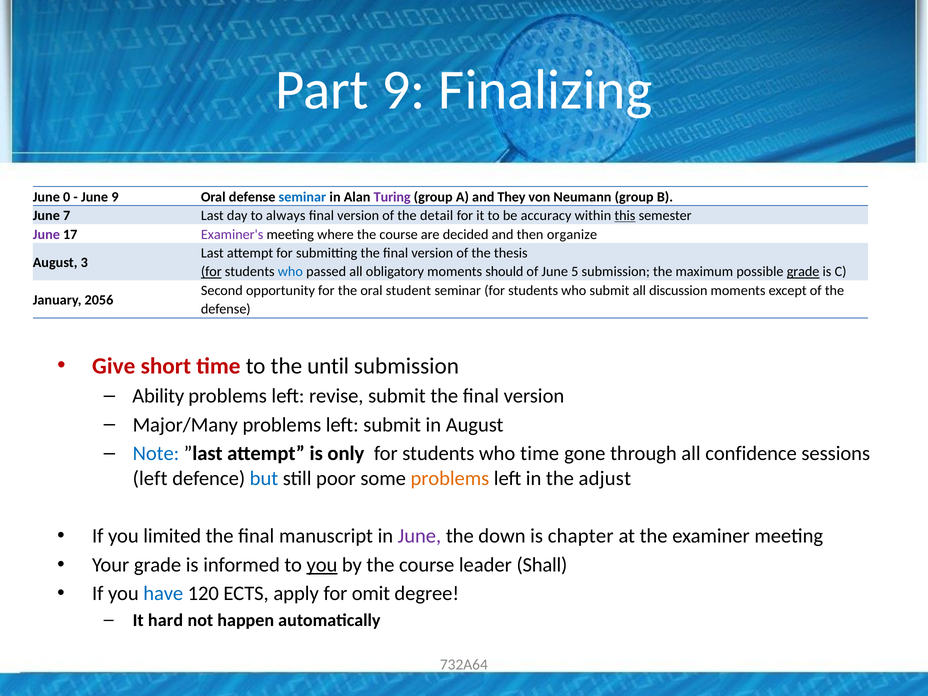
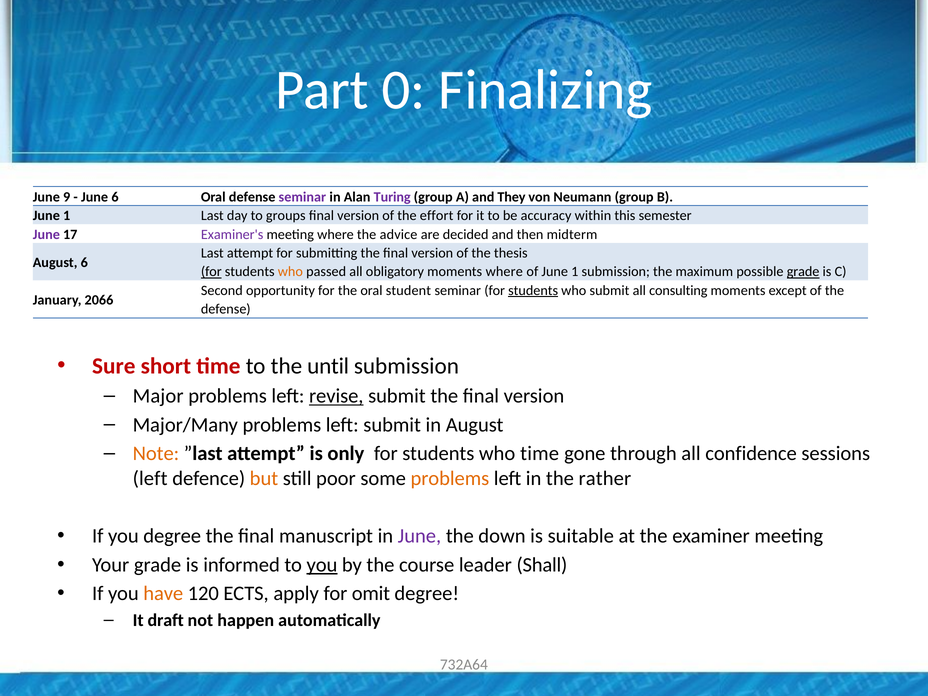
Part 9: 9 -> 0
0: 0 -> 9
June 9: 9 -> 6
seminar at (302, 197) colour: blue -> purple
7 at (67, 216): 7 -> 1
always: always -> groups
detail: detail -> effort
this underline: present -> none
where the course: course -> advice
organize: organize -> midterm
August 3: 3 -> 6
who at (290, 272) colour: blue -> orange
moments should: should -> where
of June 5: 5 -> 1
students at (533, 291) underline: none -> present
discussion: discussion -> consulting
2056: 2056 -> 2066
Give: Give -> Sure
Ability: Ability -> Major
revise underline: none -> present
Note colour: blue -> orange
but colour: blue -> orange
adjust: adjust -> rather
you limited: limited -> degree
chapter: chapter -> suitable
have colour: blue -> orange
hard: hard -> draft
